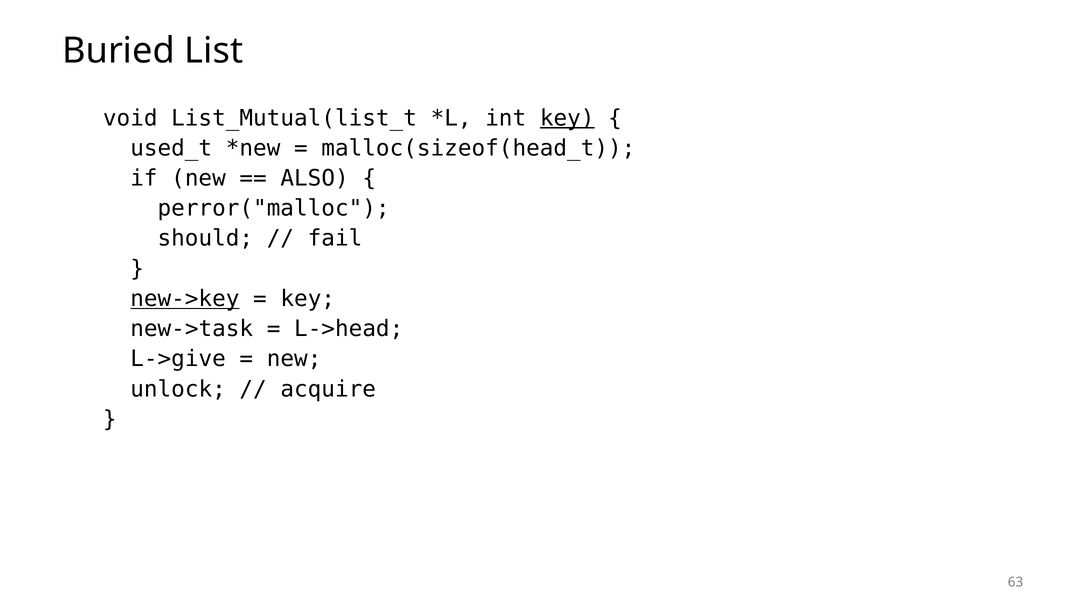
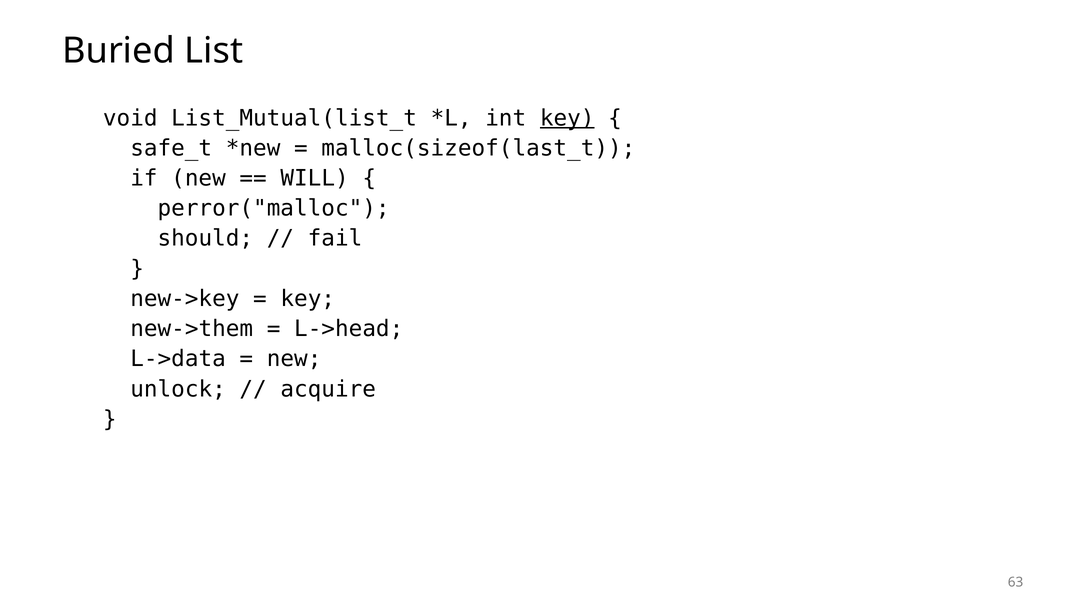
used_t: used_t -> safe_t
malloc(sizeof(head_t: malloc(sizeof(head_t -> malloc(sizeof(last_t
ALSO: ALSO -> WILL
new->key underline: present -> none
new->task: new->task -> new->them
L->give: L->give -> L->data
